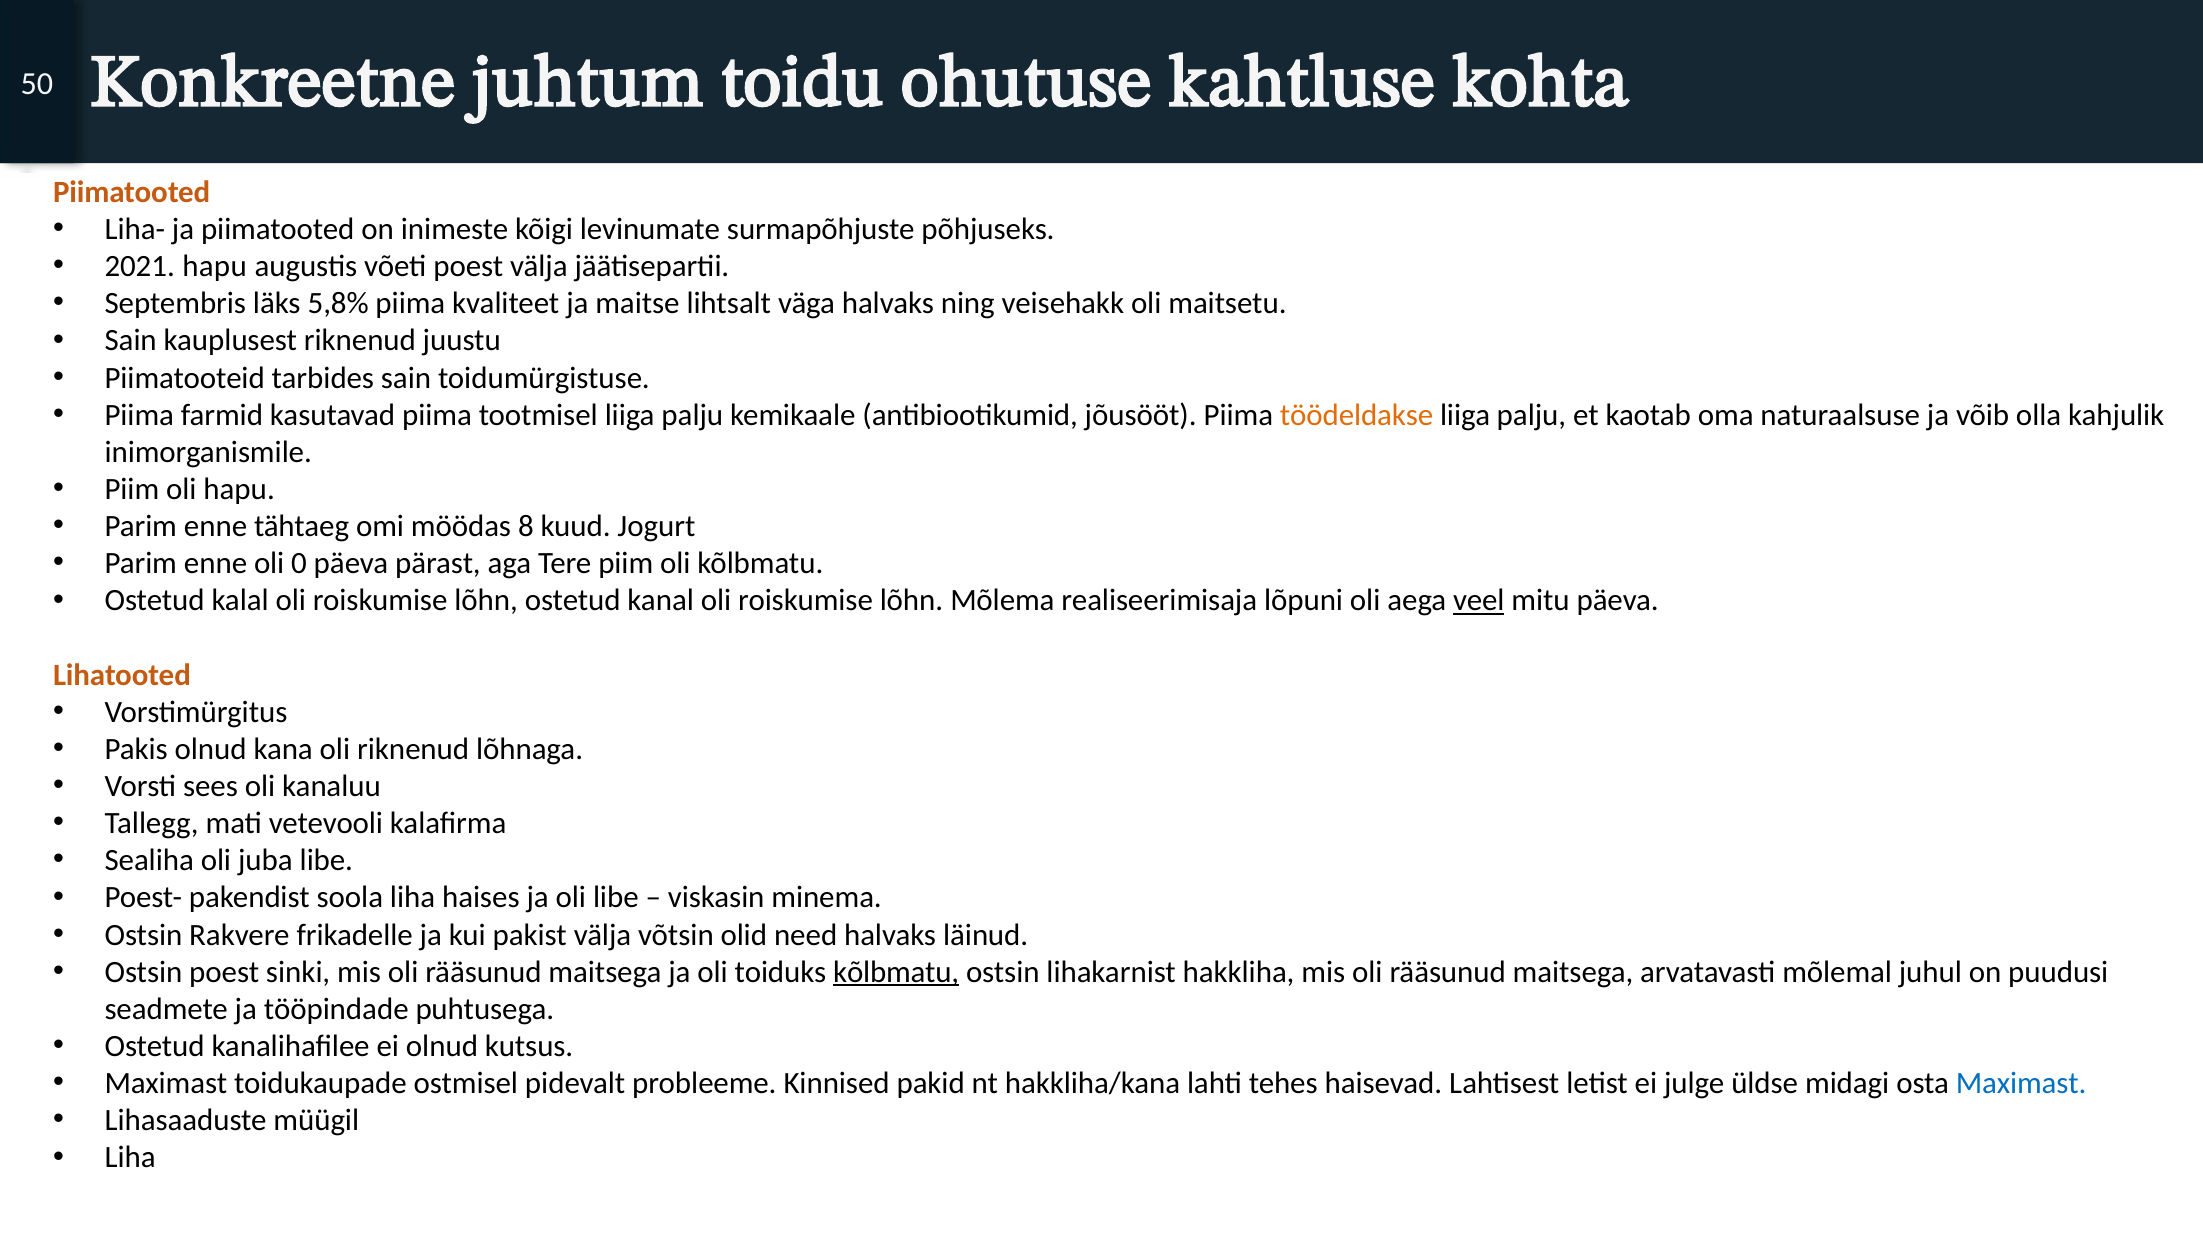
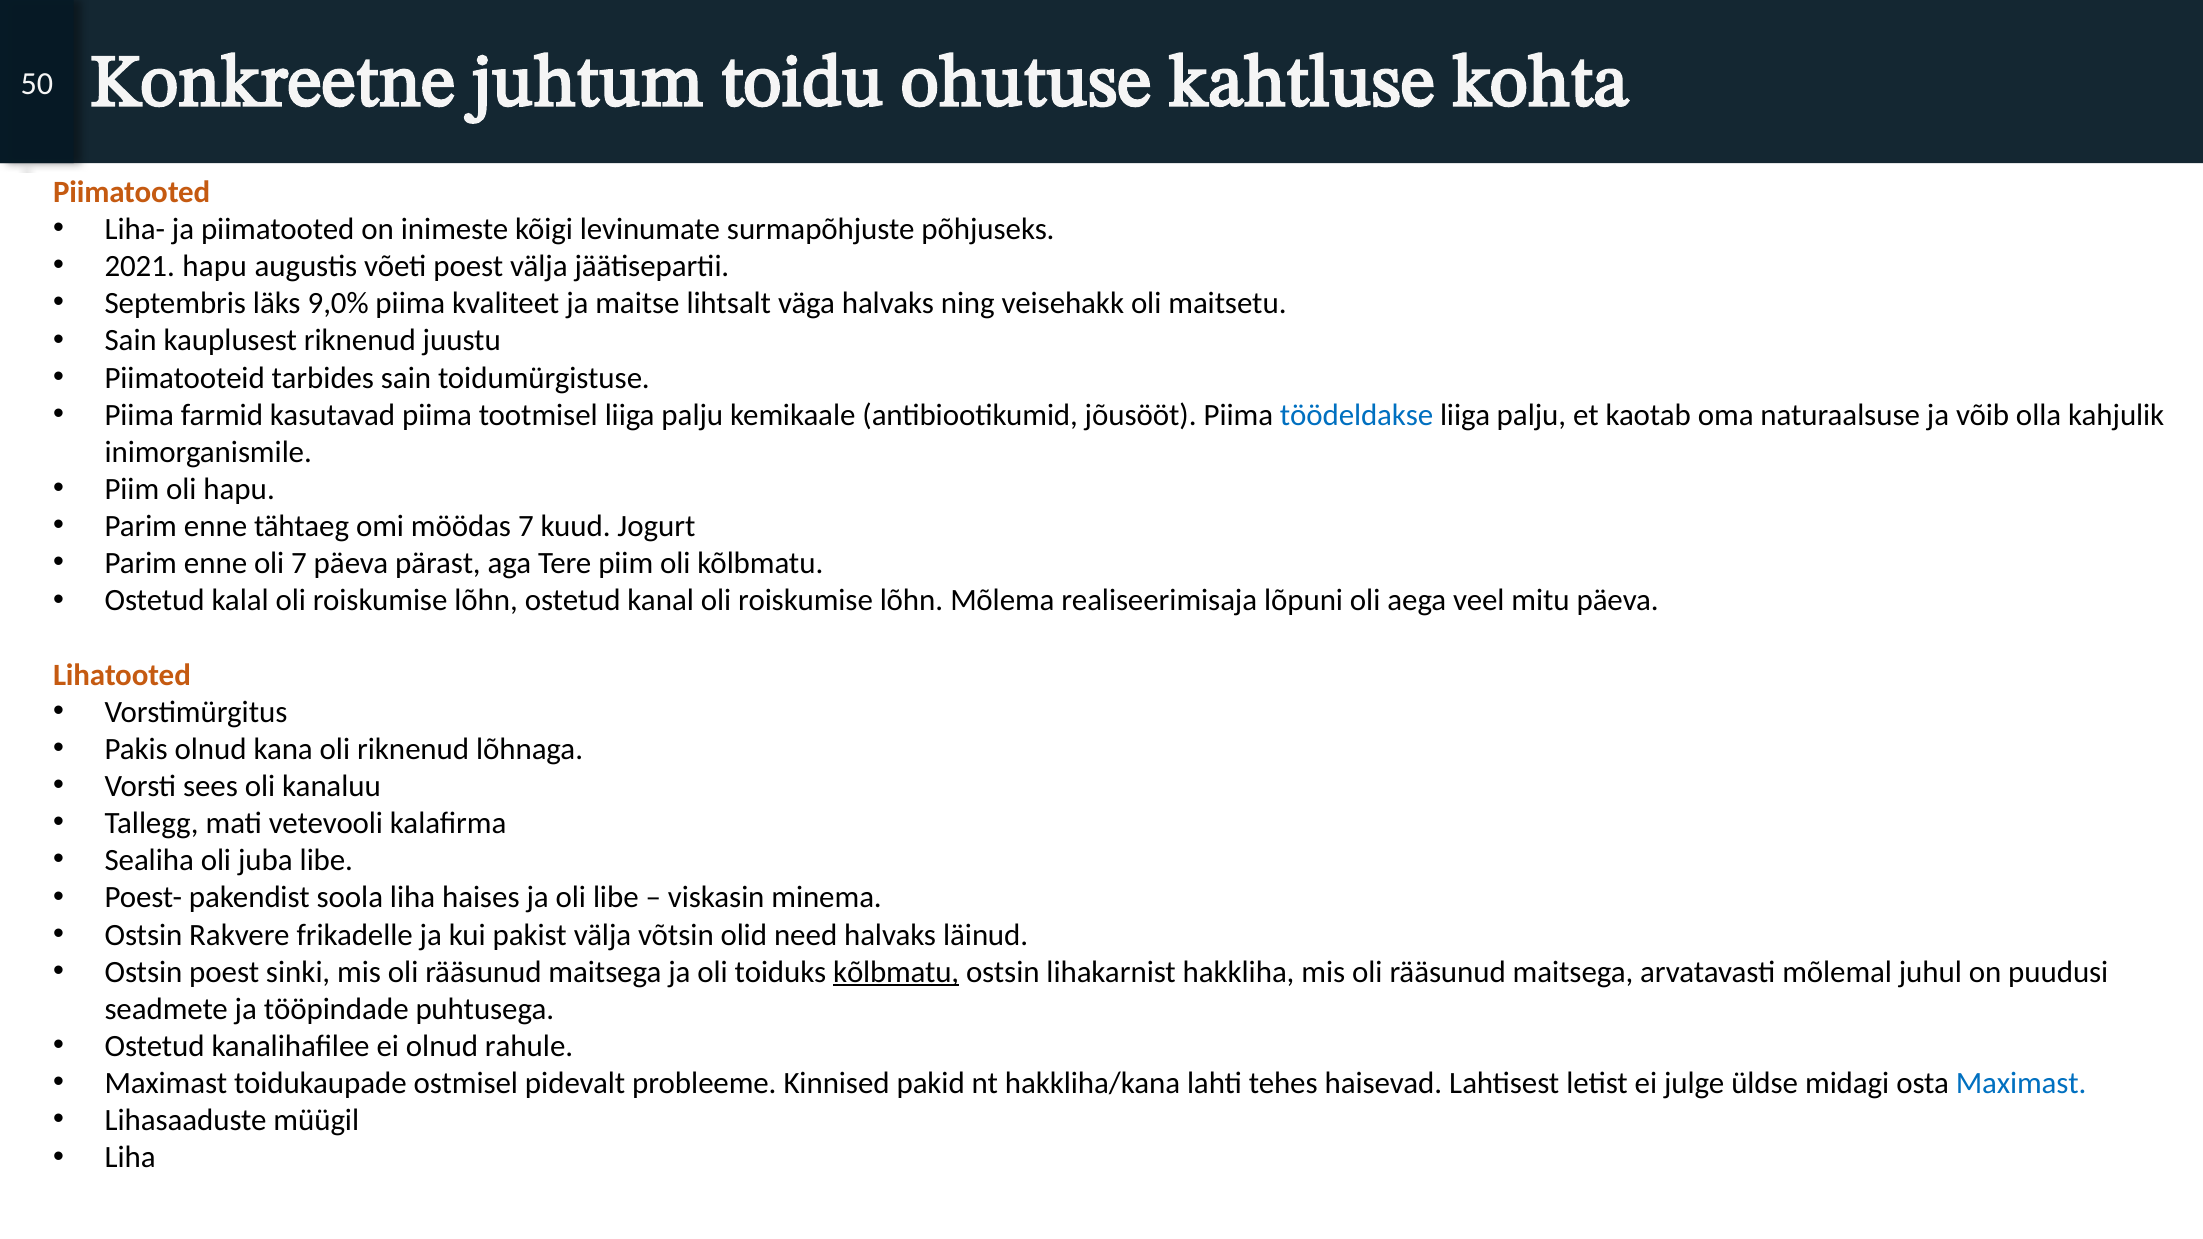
5,8%: 5,8% -> 9,0%
töödeldakse colour: orange -> blue
möödas 8: 8 -> 7
oli 0: 0 -> 7
veel underline: present -> none
kutsus: kutsus -> rahule
